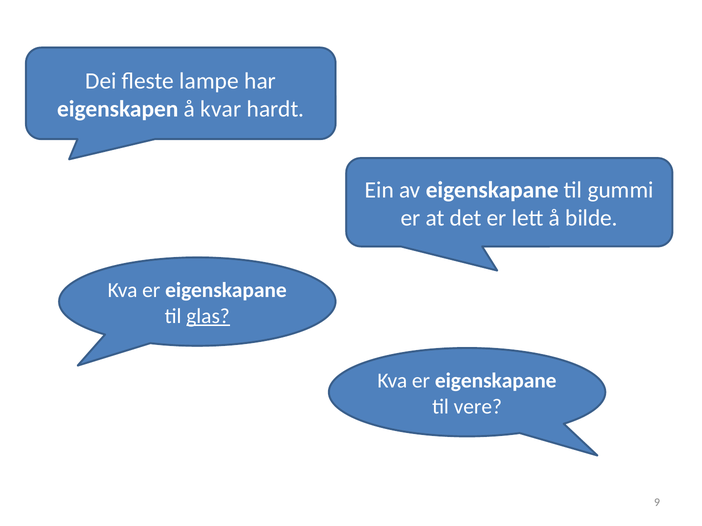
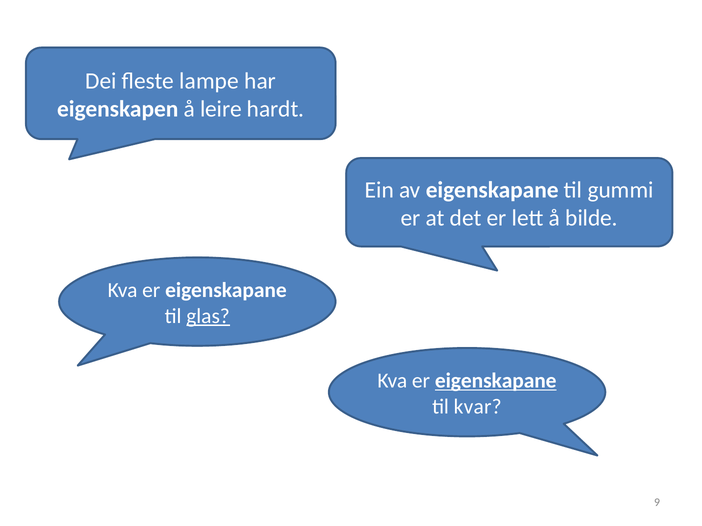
kvar: kvar -> leire
eigenskapane at (496, 381) underline: none -> present
vere: vere -> kvar
